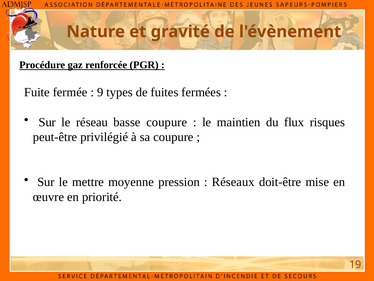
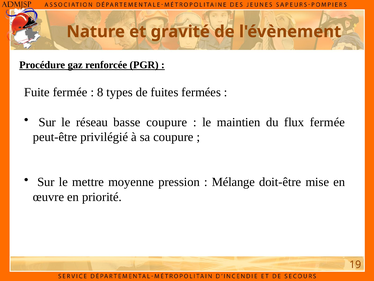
9: 9 -> 8
flux risques: risques -> fermée
Réseaux: Réseaux -> Mélange
